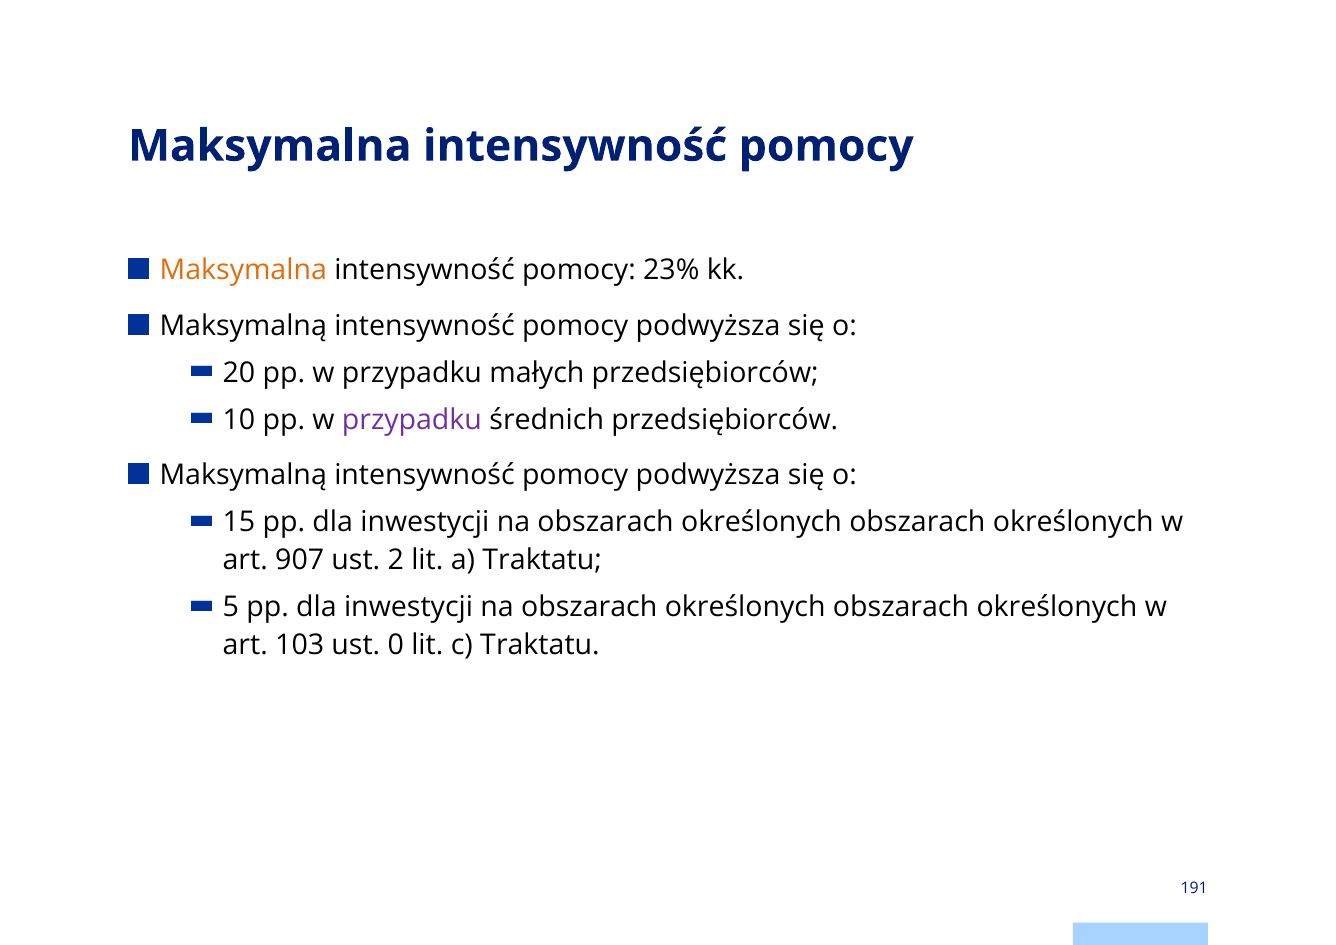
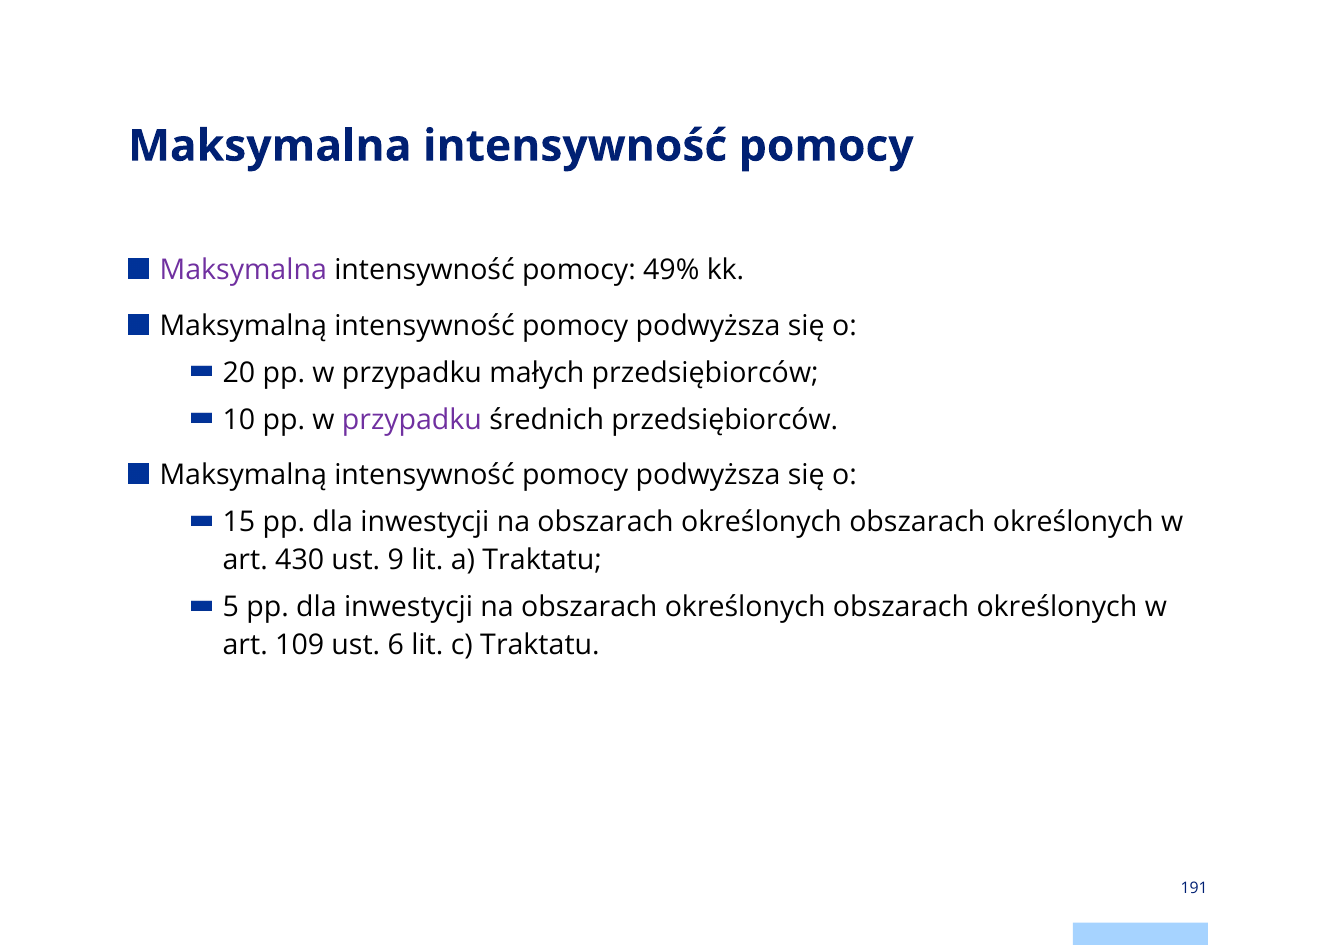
Maksymalna at (243, 270) colour: orange -> purple
23%: 23% -> 49%
907: 907 -> 430
2: 2 -> 9
103: 103 -> 109
0: 0 -> 6
